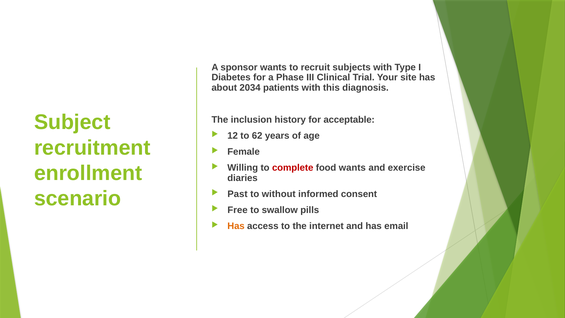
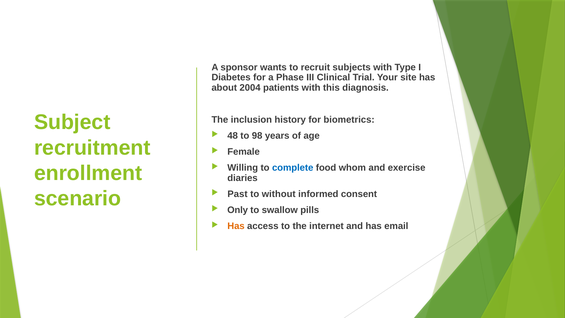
2034: 2034 -> 2004
acceptable: acceptable -> biometrics
12: 12 -> 48
62: 62 -> 98
complete colour: red -> blue
food wants: wants -> whom
Free: Free -> Only
